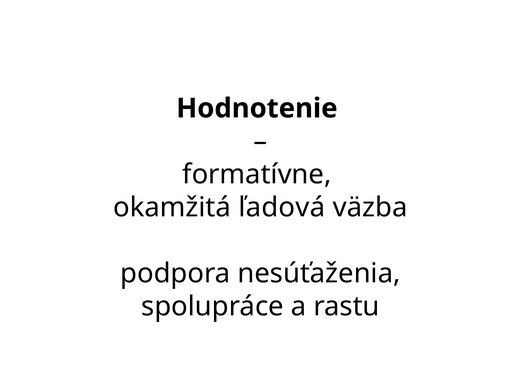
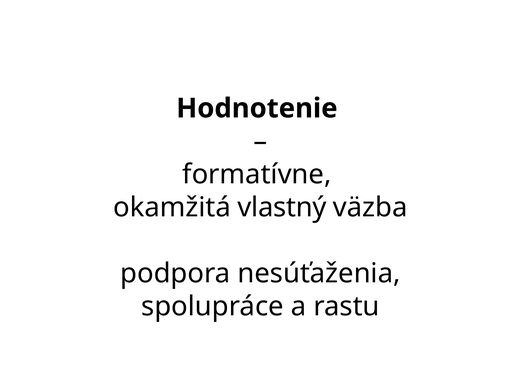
ľadová: ľadová -> vlastný
